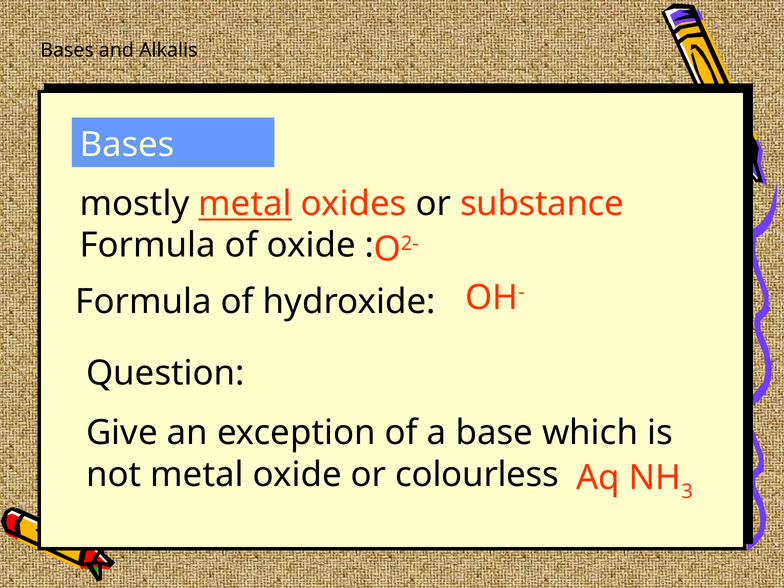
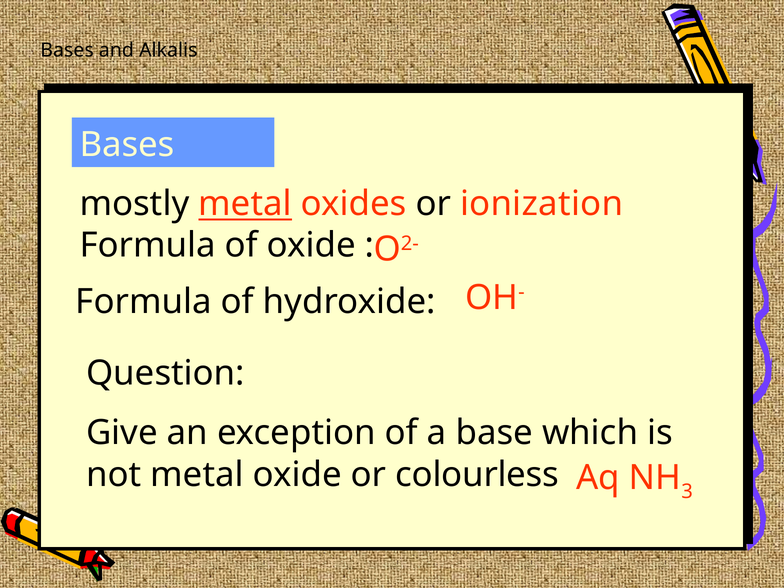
substance: substance -> ionization
